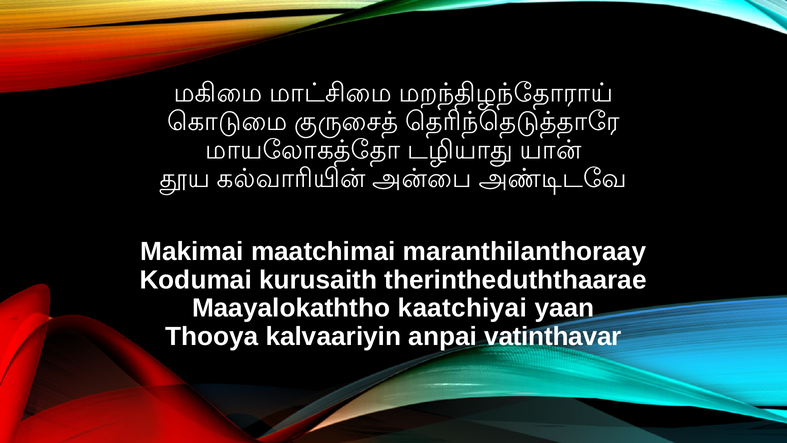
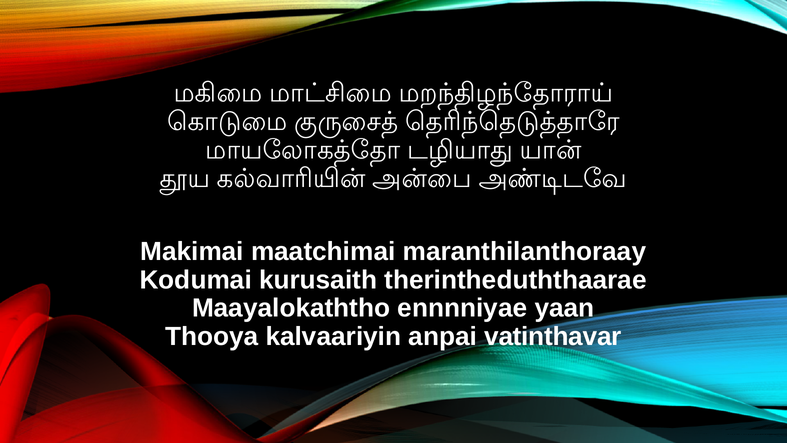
kaatchiyai: kaatchiyai -> ennnniyae
